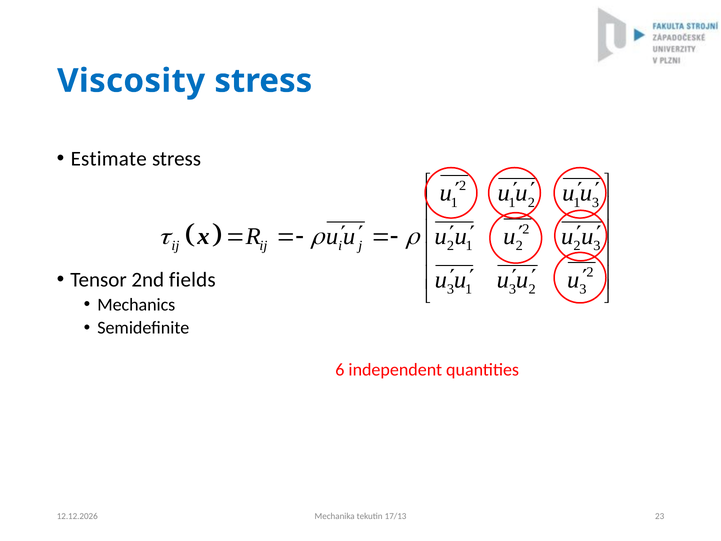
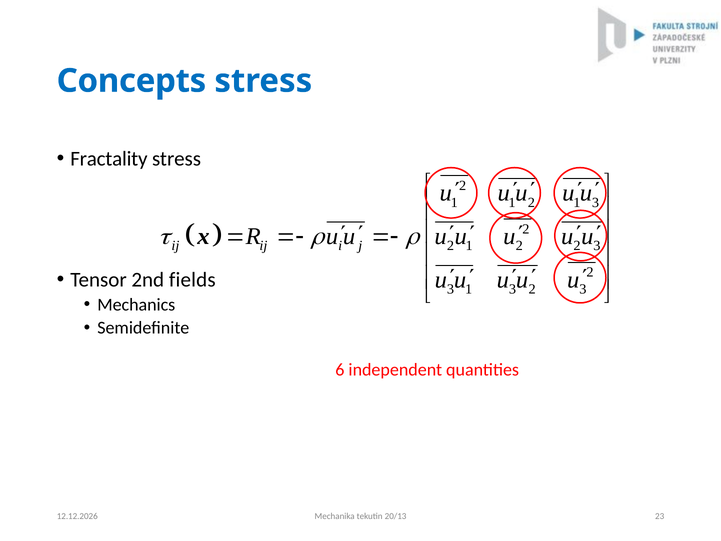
Viscosity: Viscosity -> Concepts
Estimate: Estimate -> Fractality
17/13: 17/13 -> 20/13
